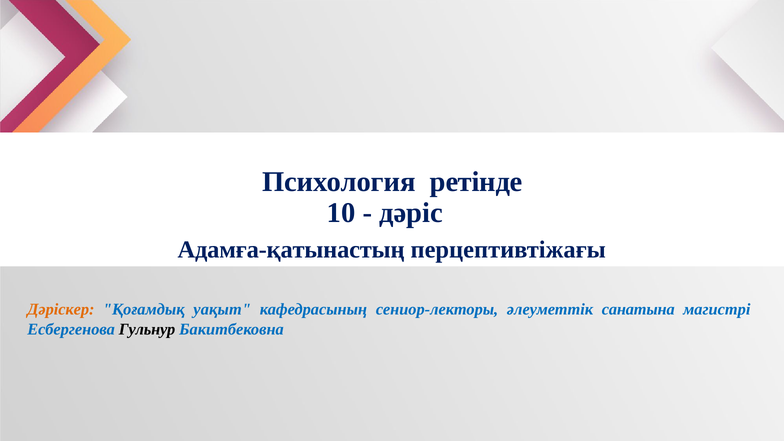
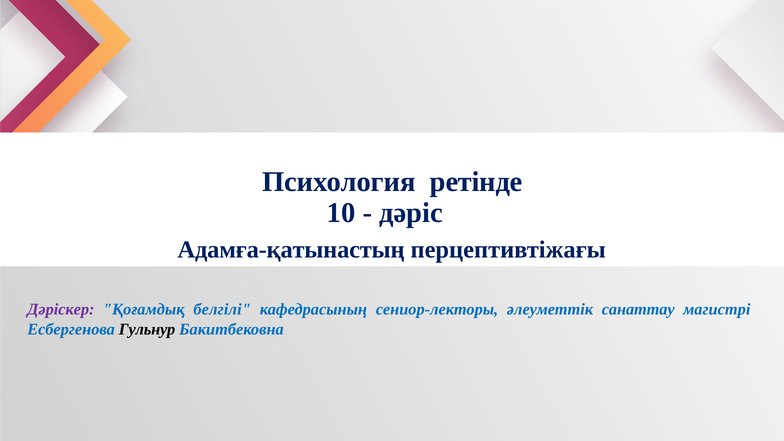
Дәріскер colour: orange -> purple
уақыт: уақыт -> белгілі
санатына: санатына -> санаттау
